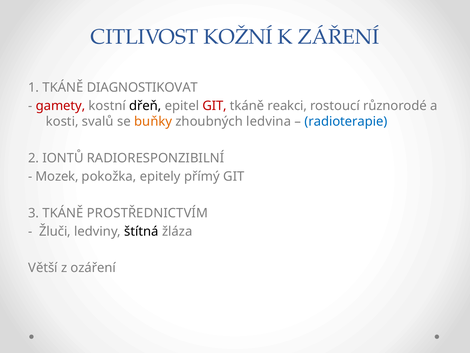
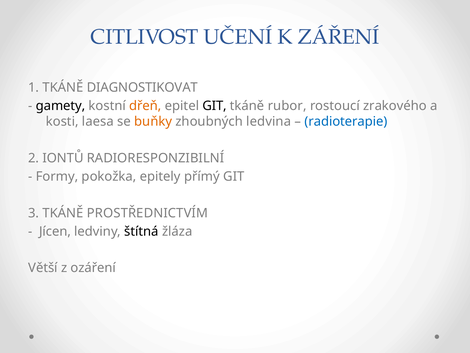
KOŽNÍ: KOŽNÍ -> UČENÍ
gamety colour: red -> black
dřeň colour: black -> orange
GIT at (214, 106) colour: red -> black
reakci: reakci -> rubor
různorodé: různorodé -> zrakového
svalů: svalů -> laesa
Mozek: Mozek -> Formy
Žluči: Žluči -> Jícen
